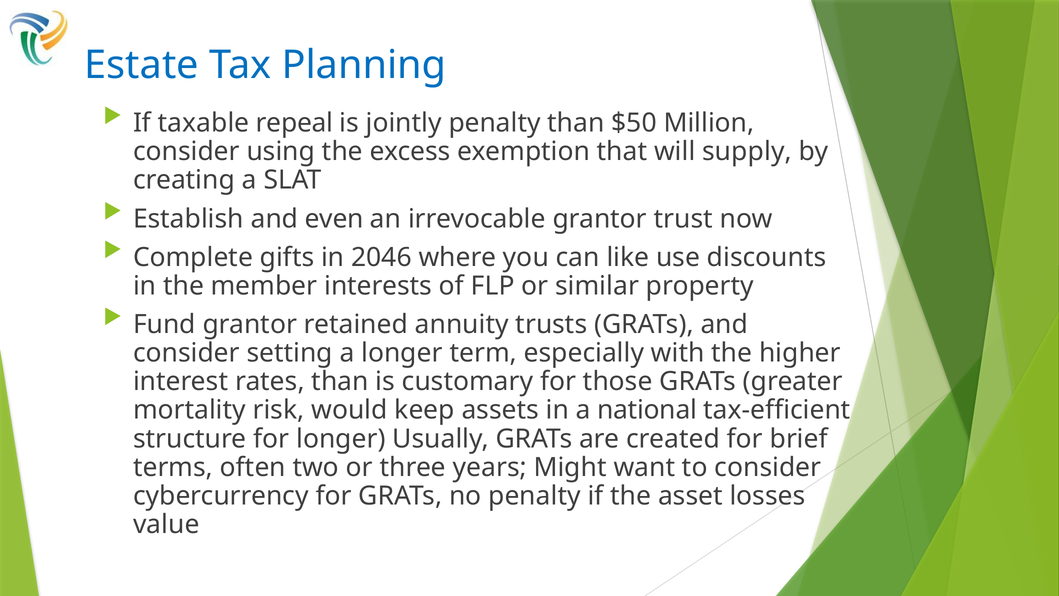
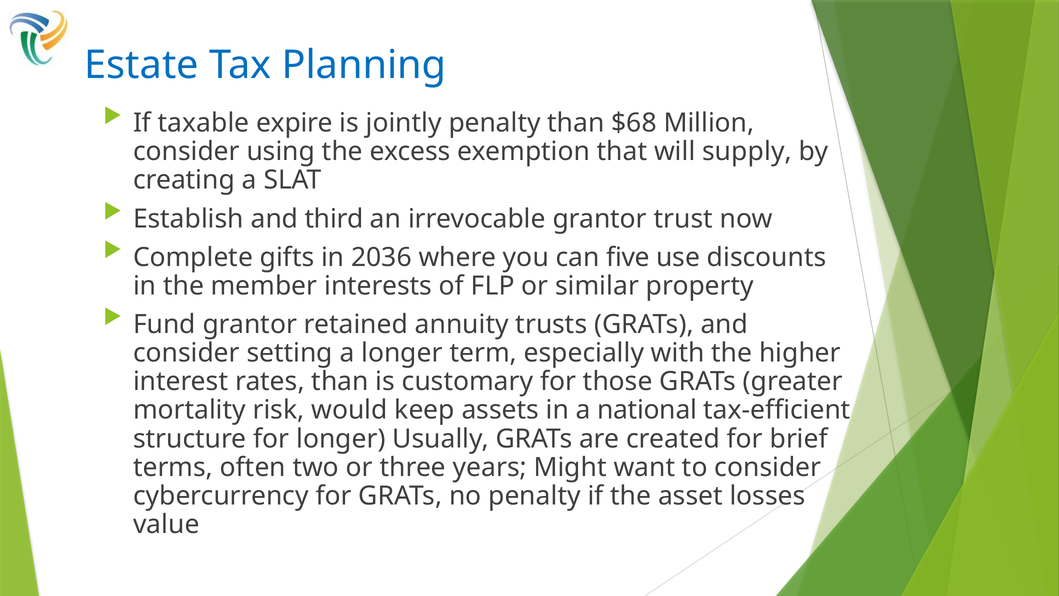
repeal: repeal -> expire
$50: $50 -> $68
even: even -> third
2046: 2046 -> 2036
like: like -> five
